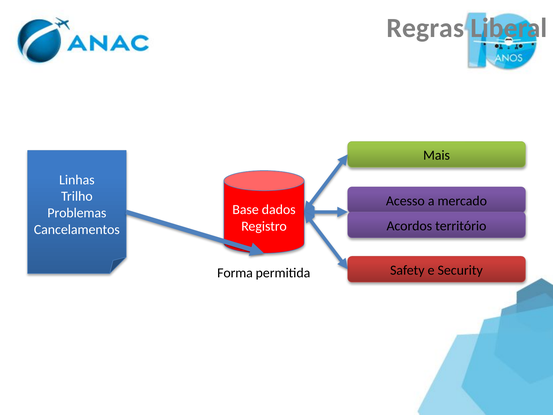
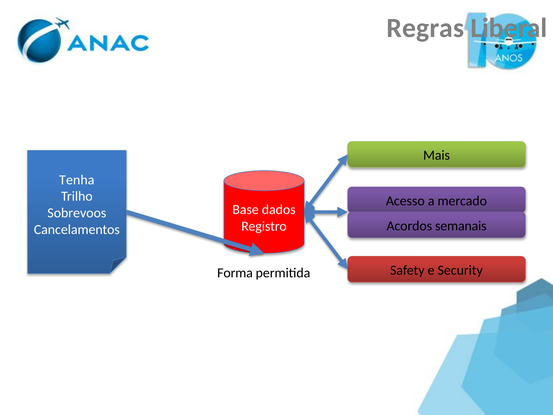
Linhas: Linhas -> Tenha
Problemas: Problemas -> Sobrevoos
território: território -> semanais
